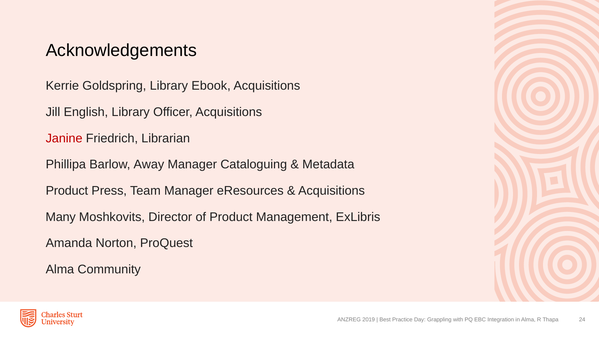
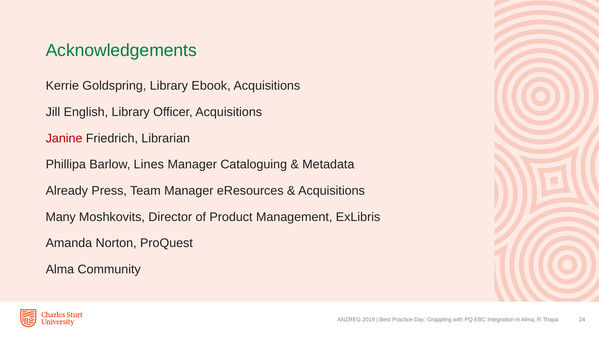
Acknowledgements colour: black -> green
Away: Away -> Lines
Product at (67, 191): Product -> Already
